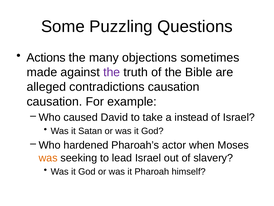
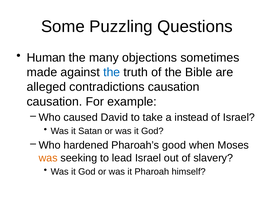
Actions: Actions -> Human
the at (112, 72) colour: purple -> blue
actor: actor -> good
